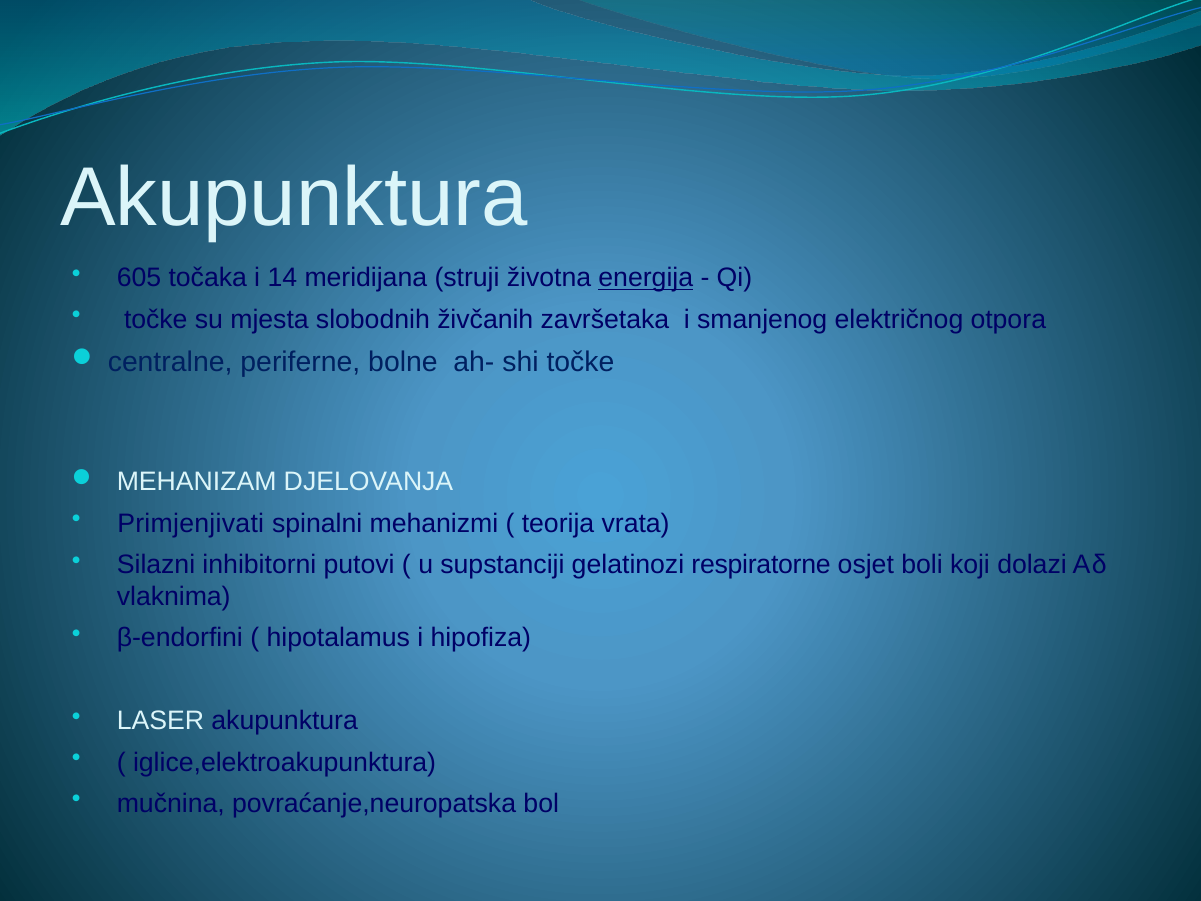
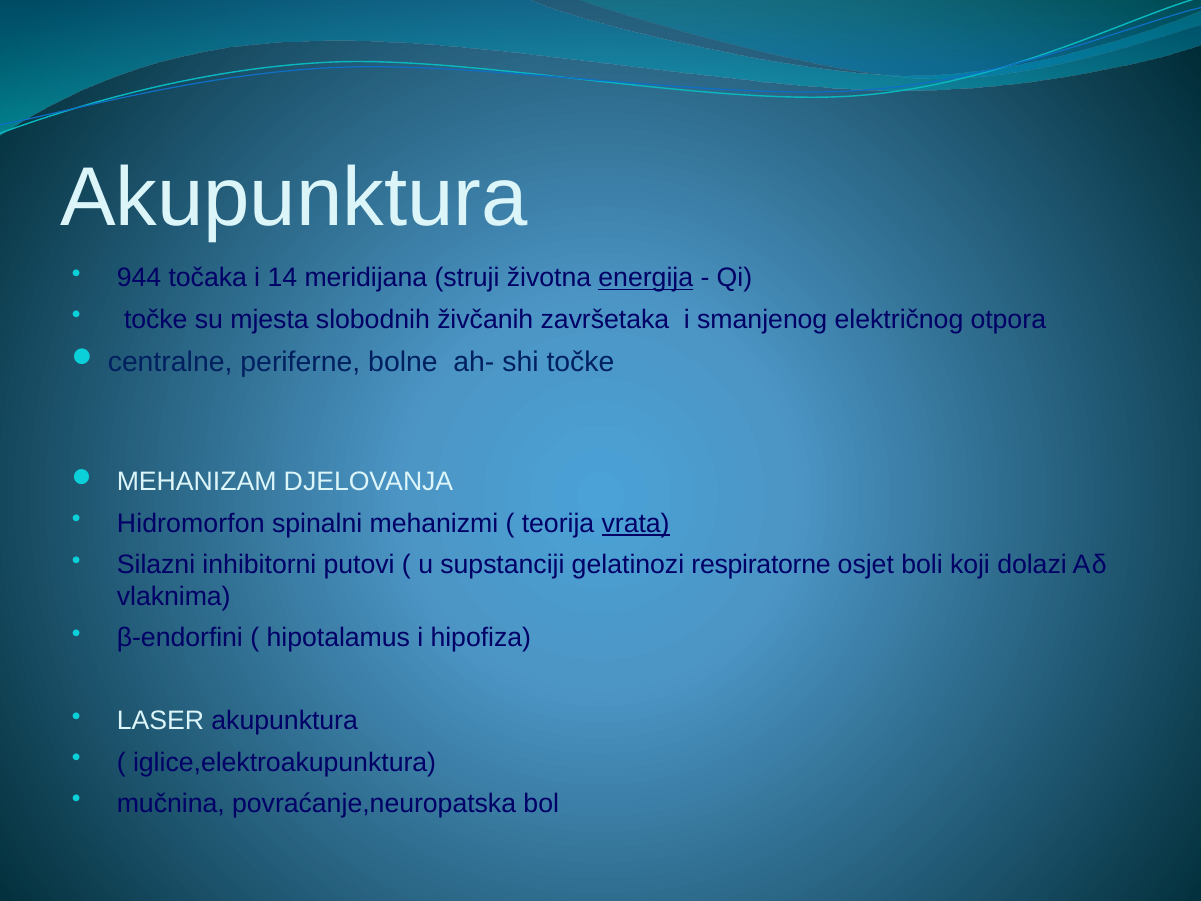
605: 605 -> 944
Primjenjivati: Primjenjivati -> Hidromorfon
vrata underline: none -> present
